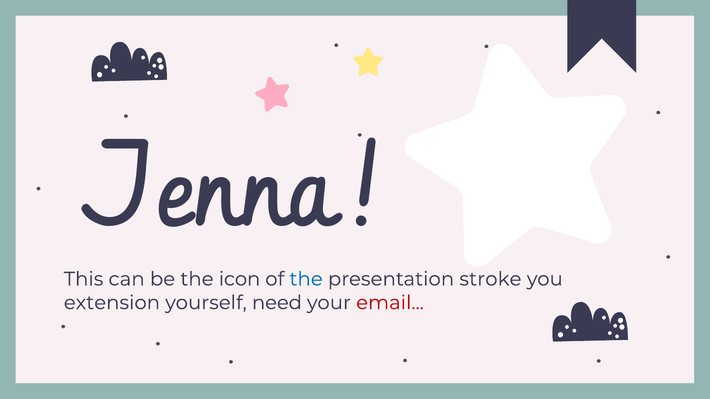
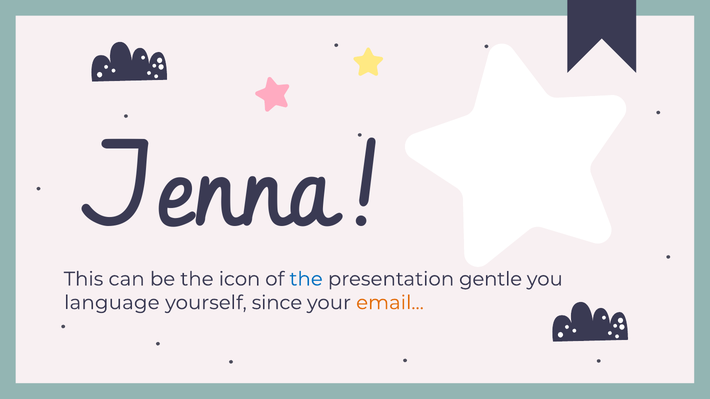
stroke: stroke -> gentle
extension: extension -> language
need: need -> since
email colour: red -> orange
